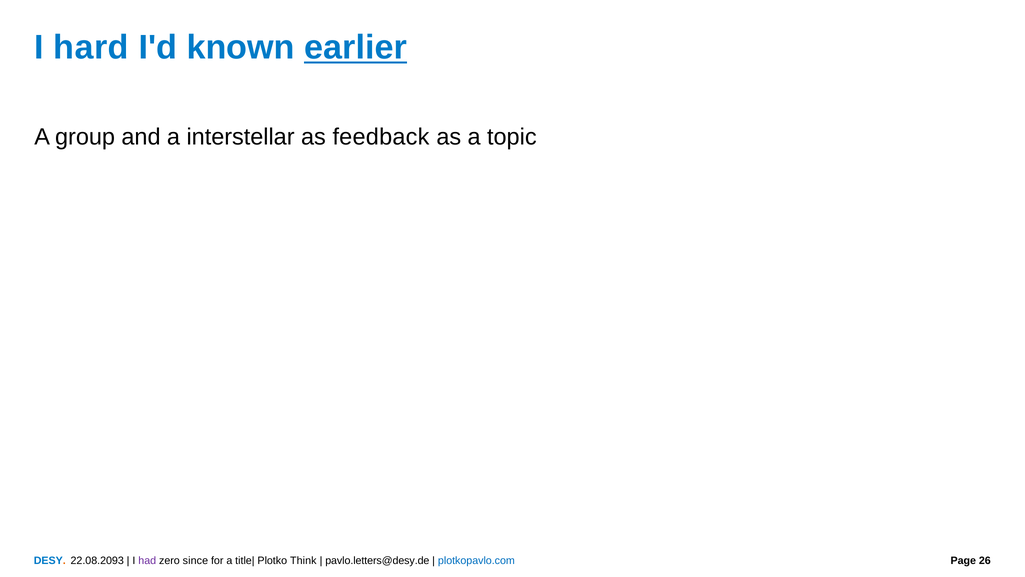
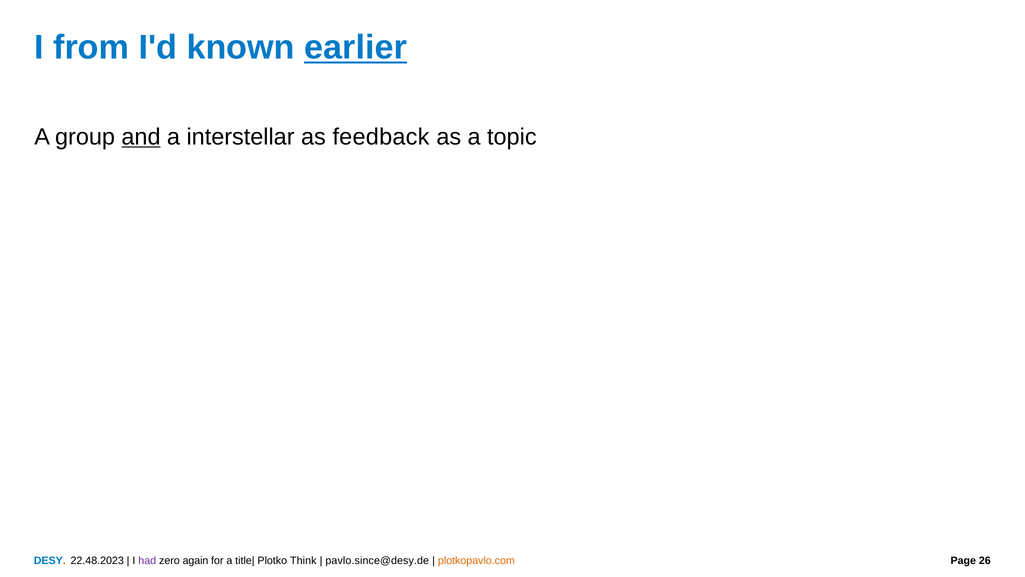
hard: hard -> from
and underline: none -> present
22.08.2093: 22.08.2093 -> 22.48.2023
since: since -> again
pavlo.letters@desy.de: pavlo.letters@desy.de -> pavlo.since@desy.de
plotkopavlo.com colour: blue -> orange
